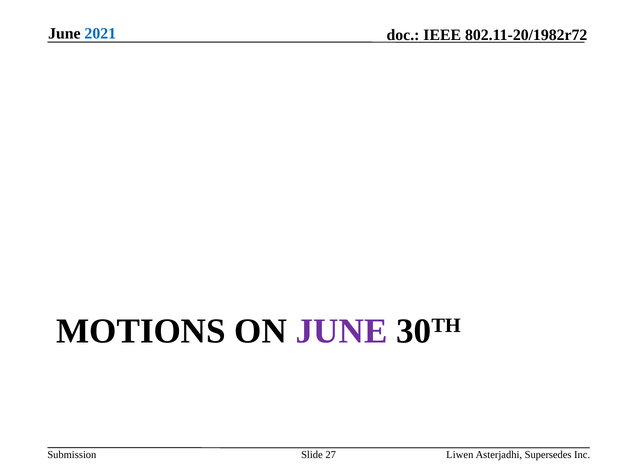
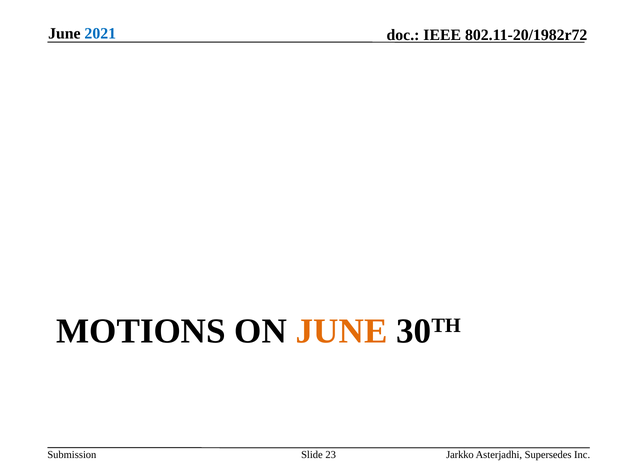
JUNE at (342, 331) colour: purple -> orange
27: 27 -> 23
Liwen: Liwen -> Jarkko
